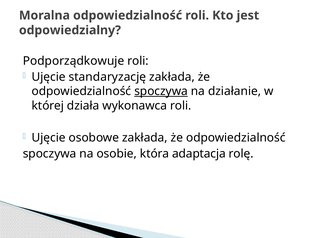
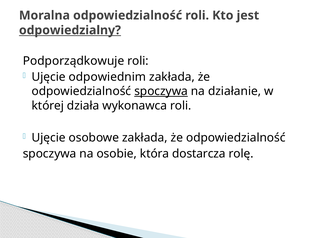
odpowiedzialny underline: none -> present
standaryzację: standaryzację -> odpowiednim
adaptacja: adaptacja -> dostarcza
